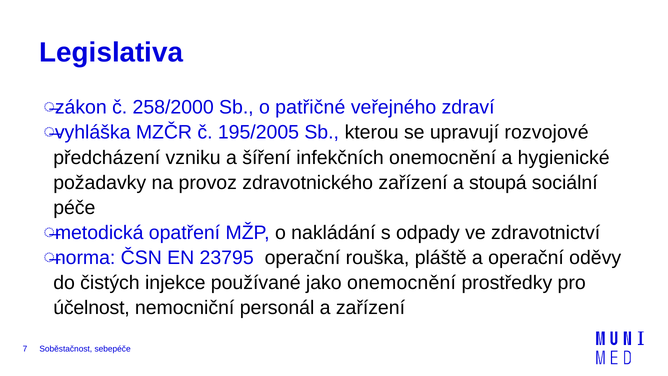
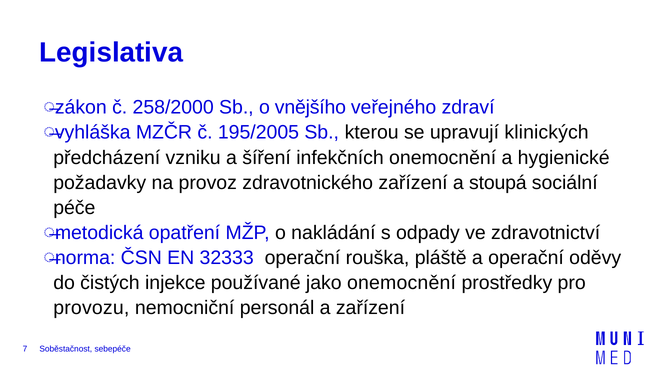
patřičné: patřičné -> vnějšího
rozvojové: rozvojové -> klinických
23795: 23795 -> 32333
účelnost: účelnost -> provozu
